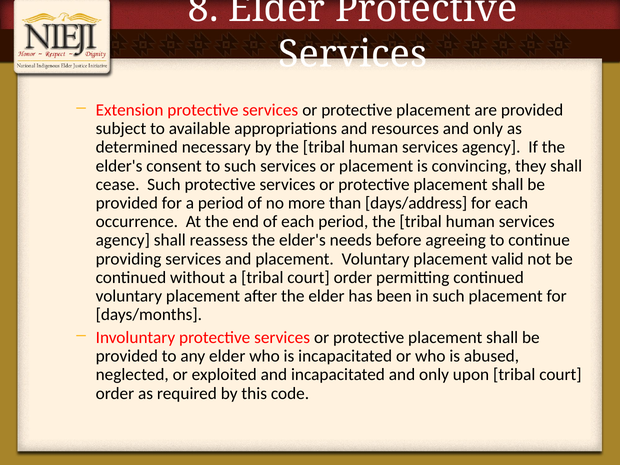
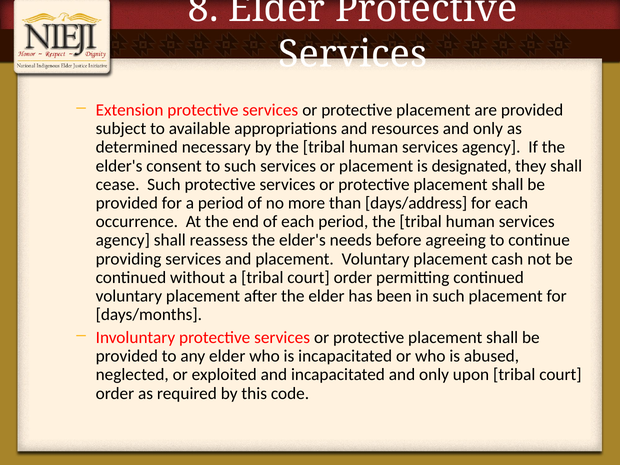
convincing: convincing -> designated
valid: valid -> cash
